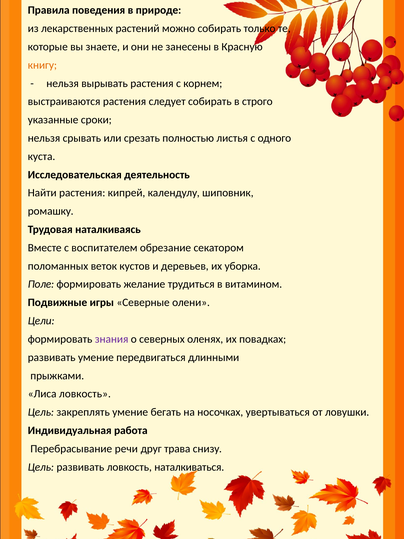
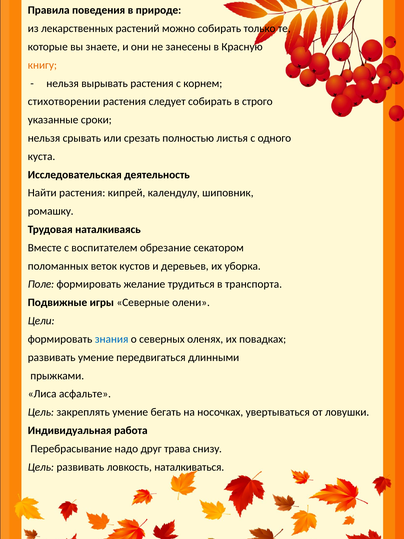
выстраиваются: выстраиваются -> стихотворении
витамином: витамином -> транспорта
знания colour: purple -> blue
Лиса ловкость: ловкость -> асфальте
речи: речи -> надо
